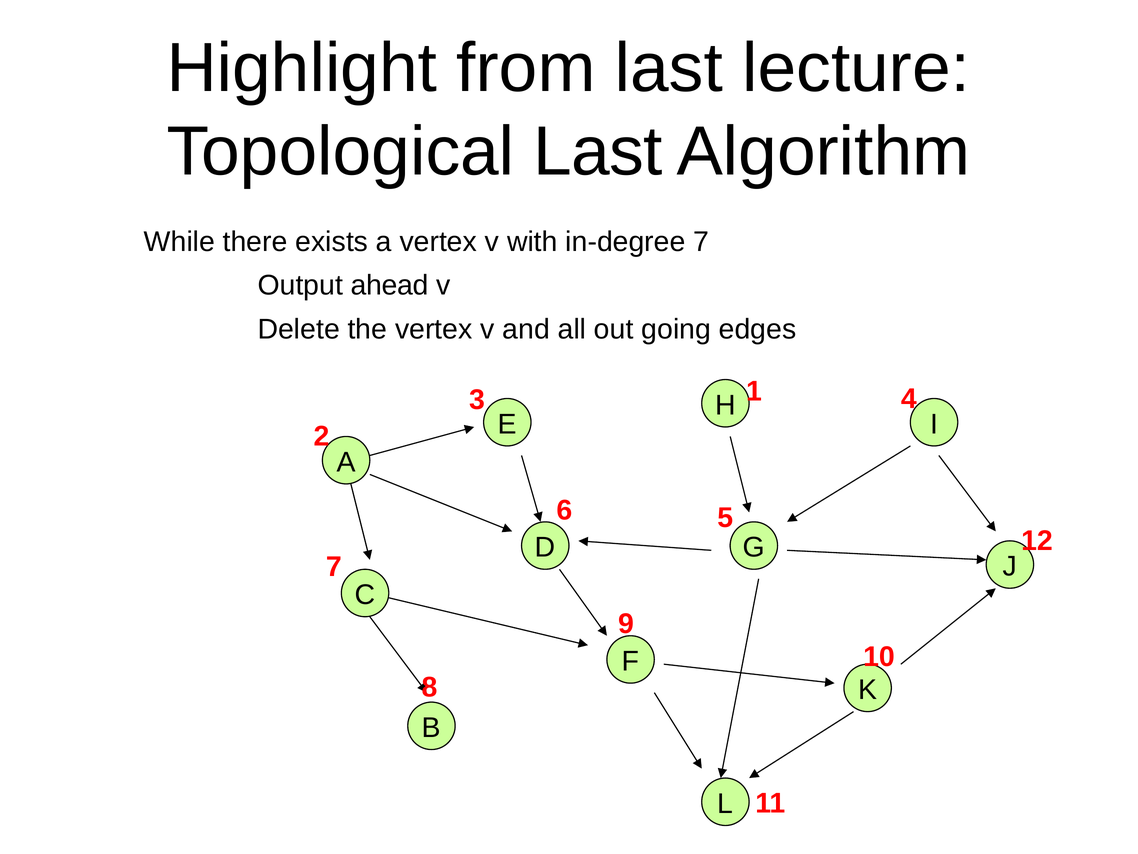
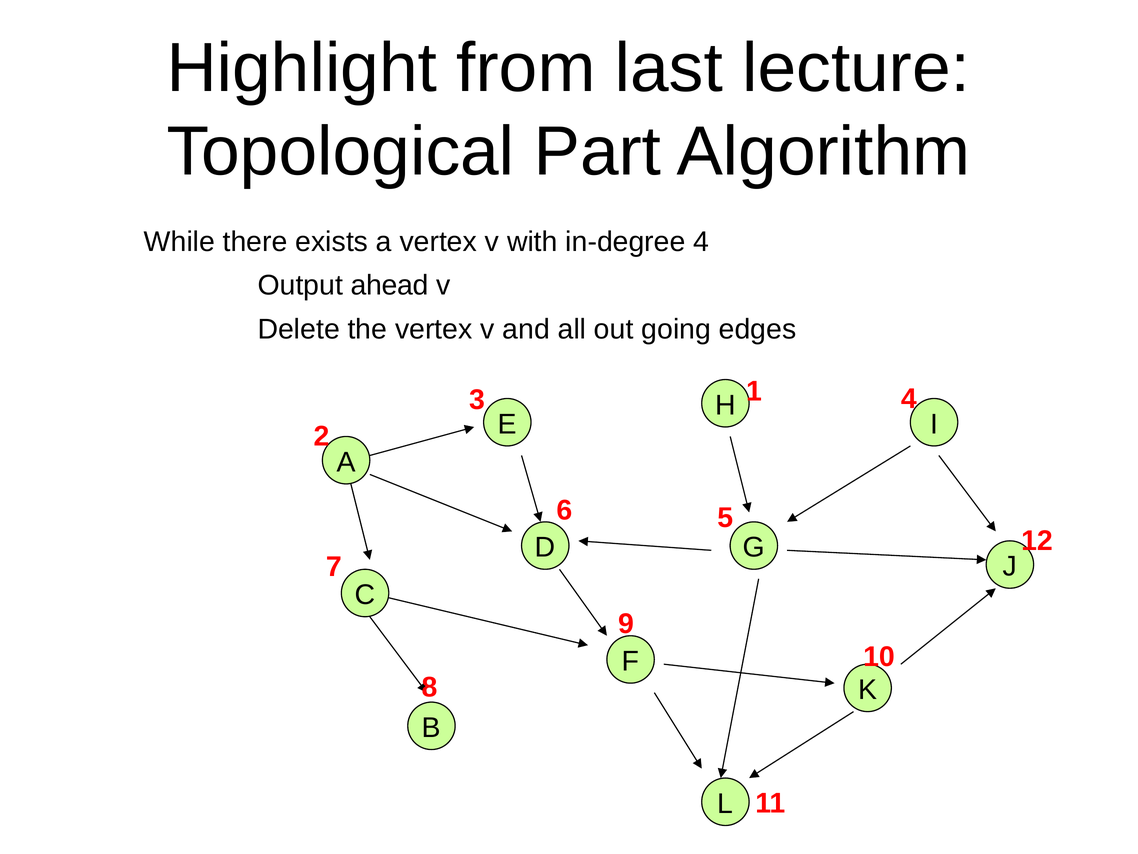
Topological Last: Last -> Part
in-degree 7: 7 -> 4
